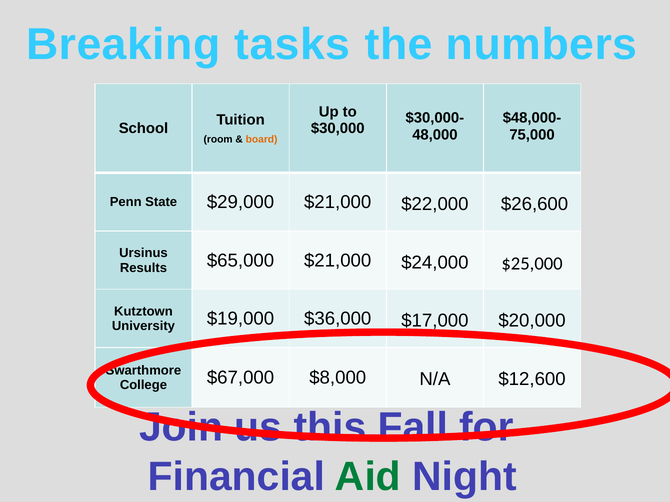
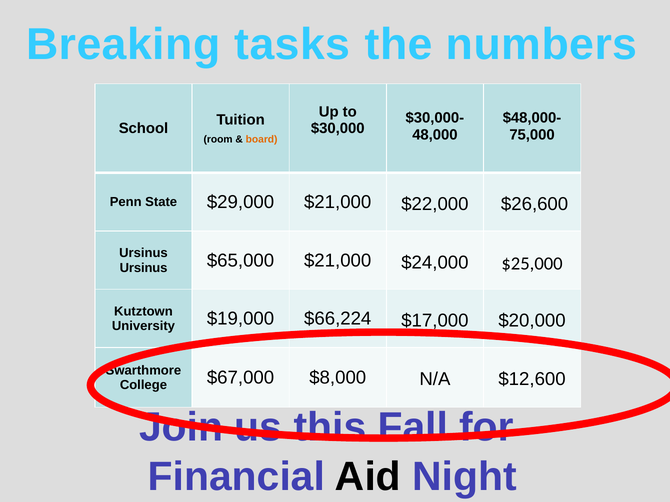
Results at (143, 268): Results -> Ursinus
$36,000: $36,000 -> $66,224
Aid colour: green -> black
